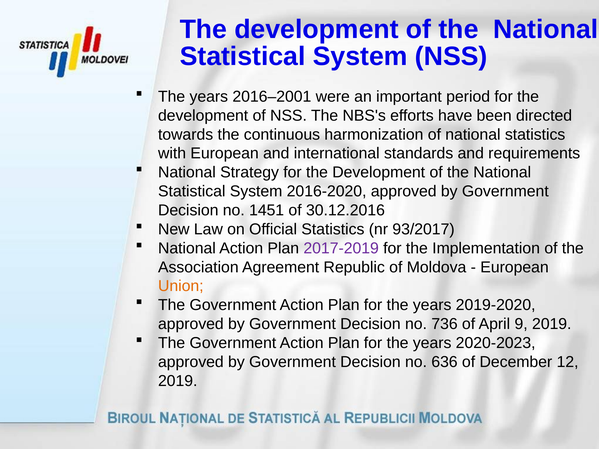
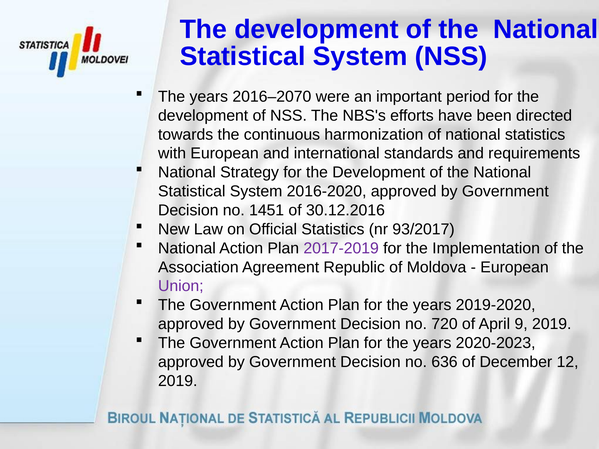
2016–2001: 2016–2001 -> 2016–2070
Union colour: orange -> purple
736: 736 -> 720
